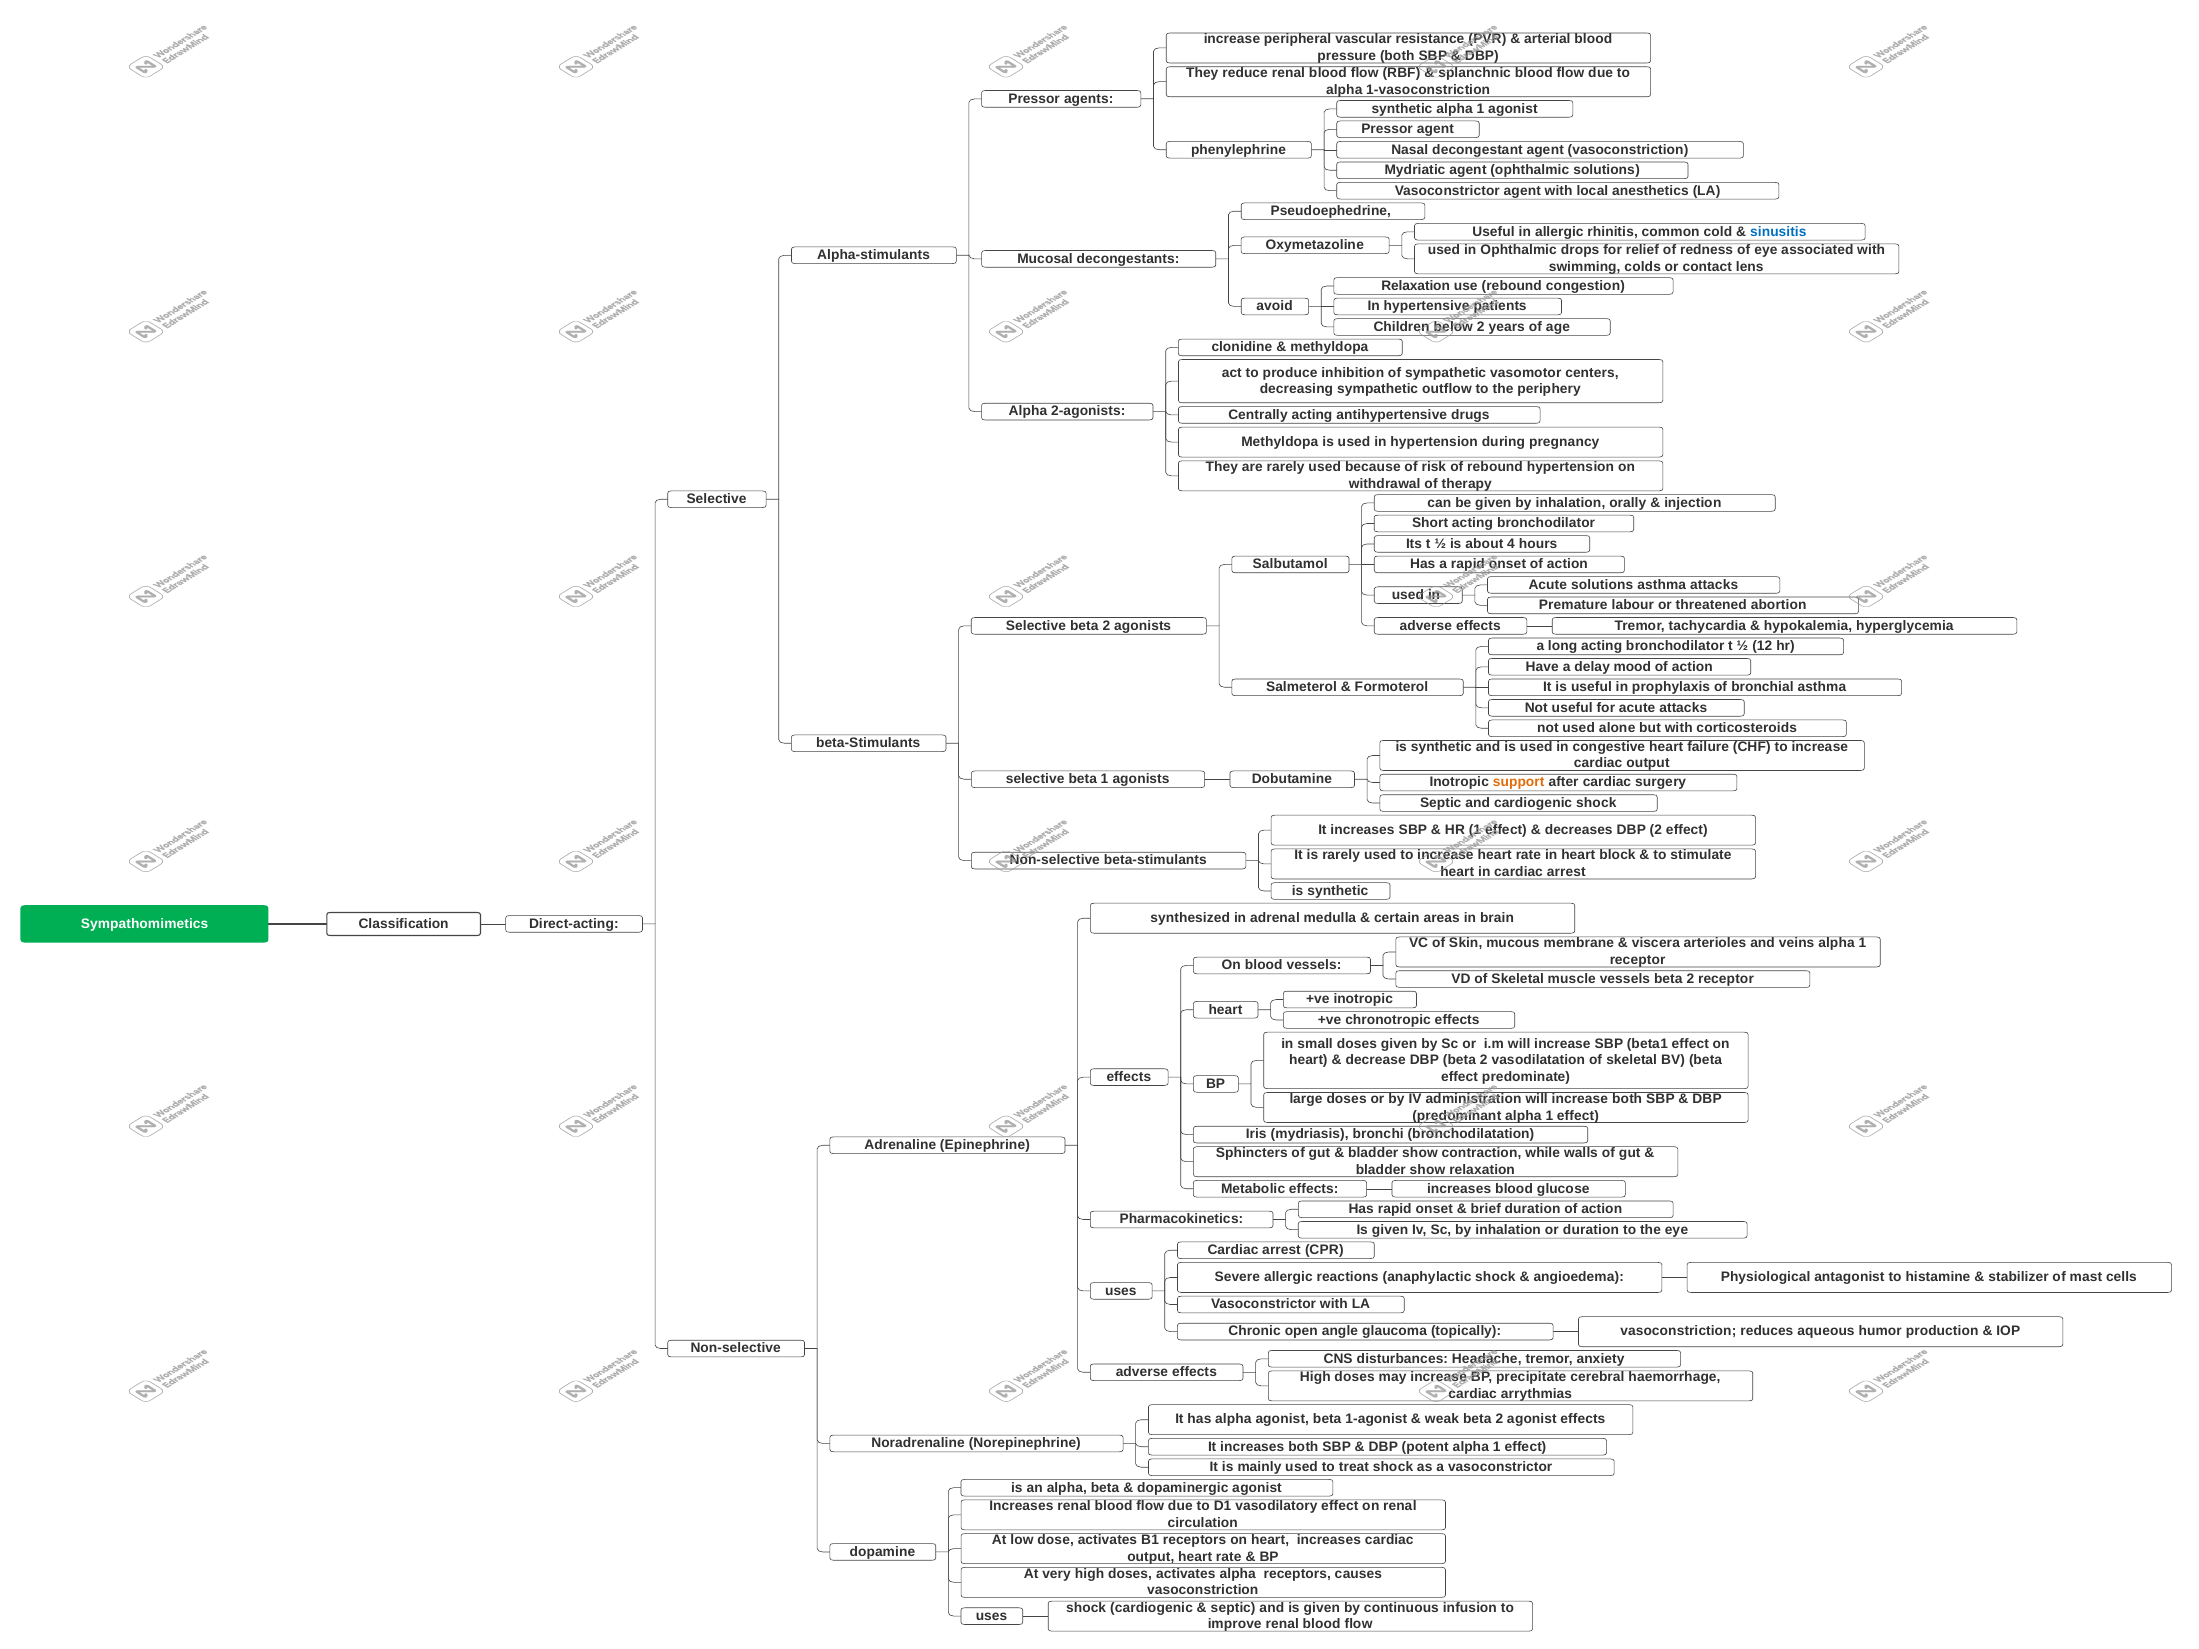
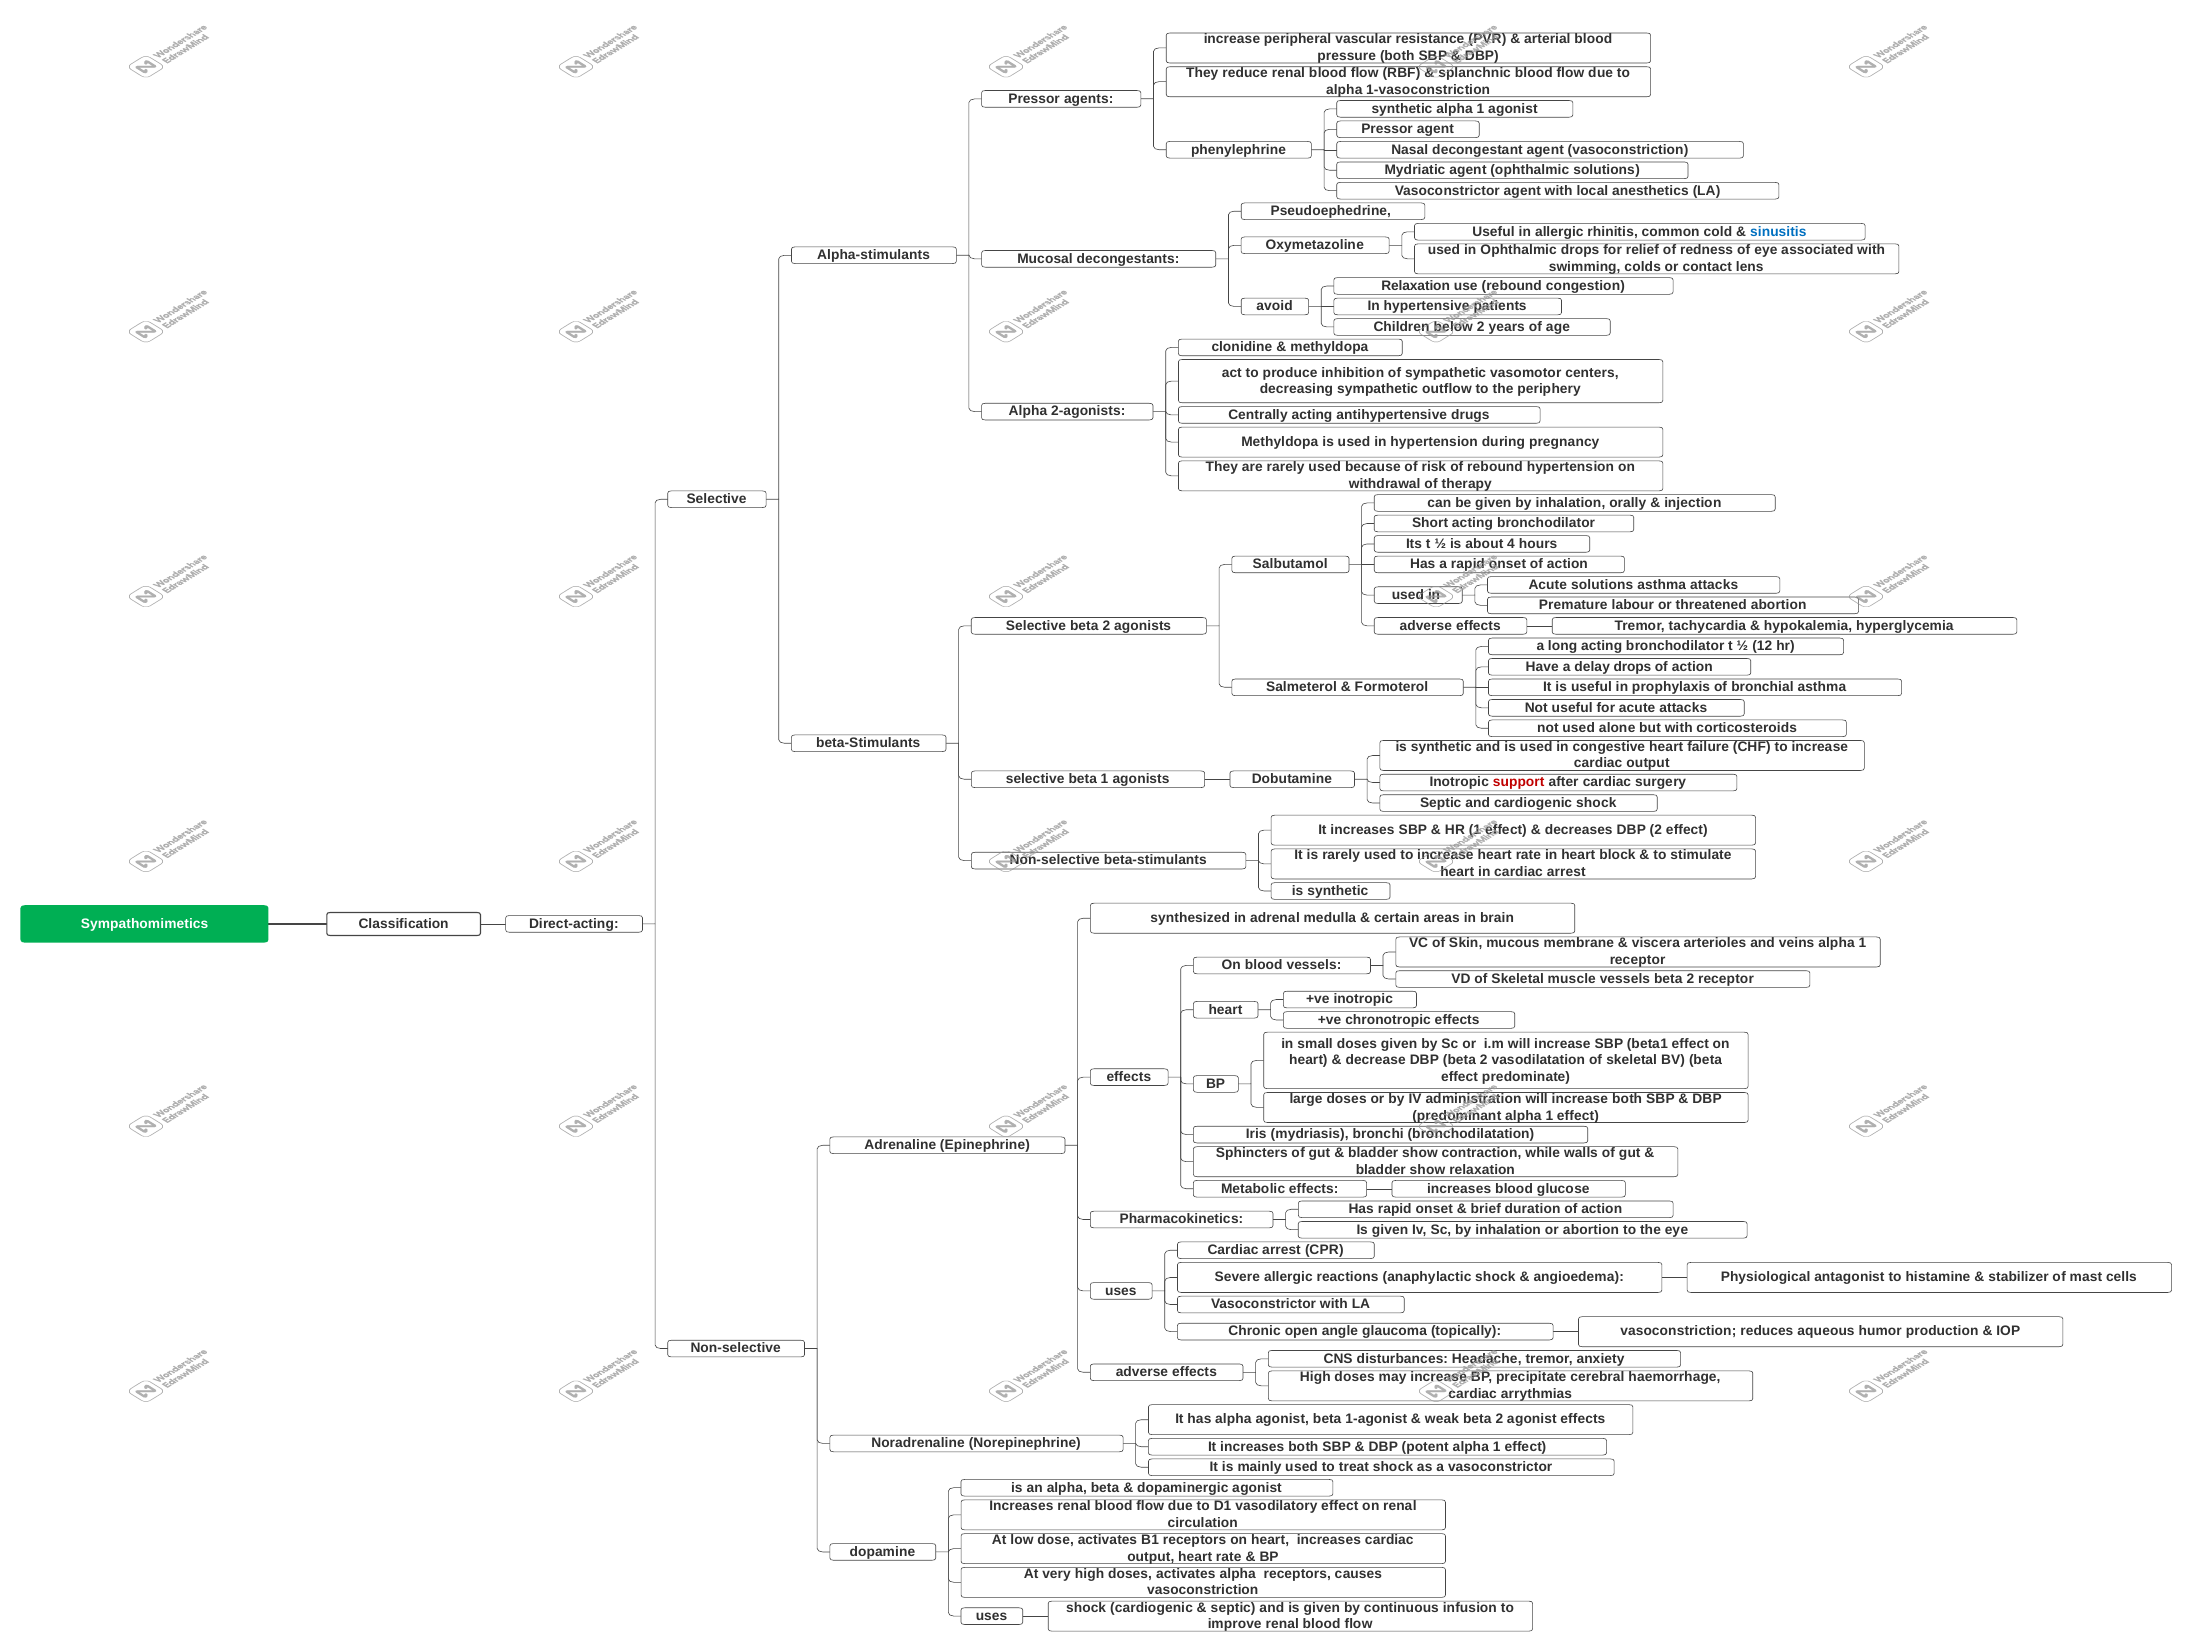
delay mood: mood -> drops
support colour: orange -> red
or duration: duration -> abortion
